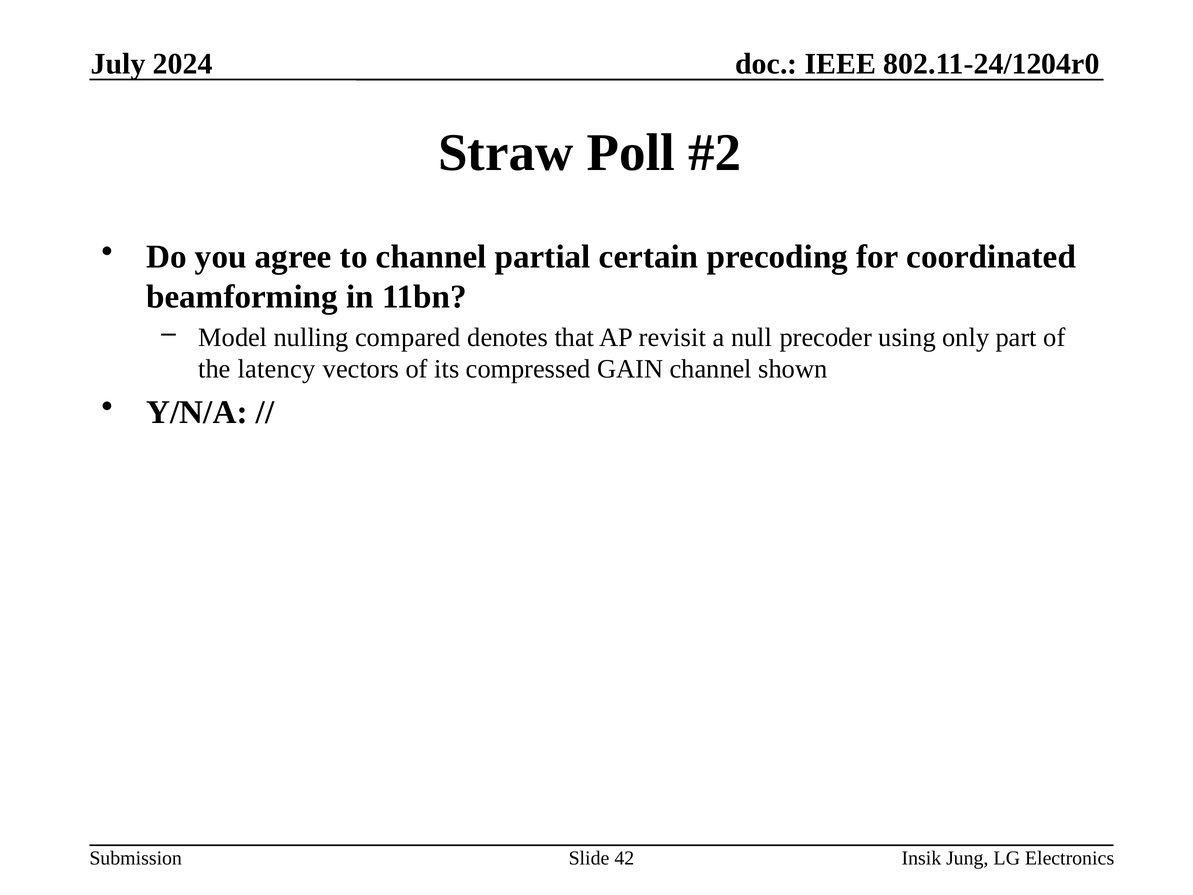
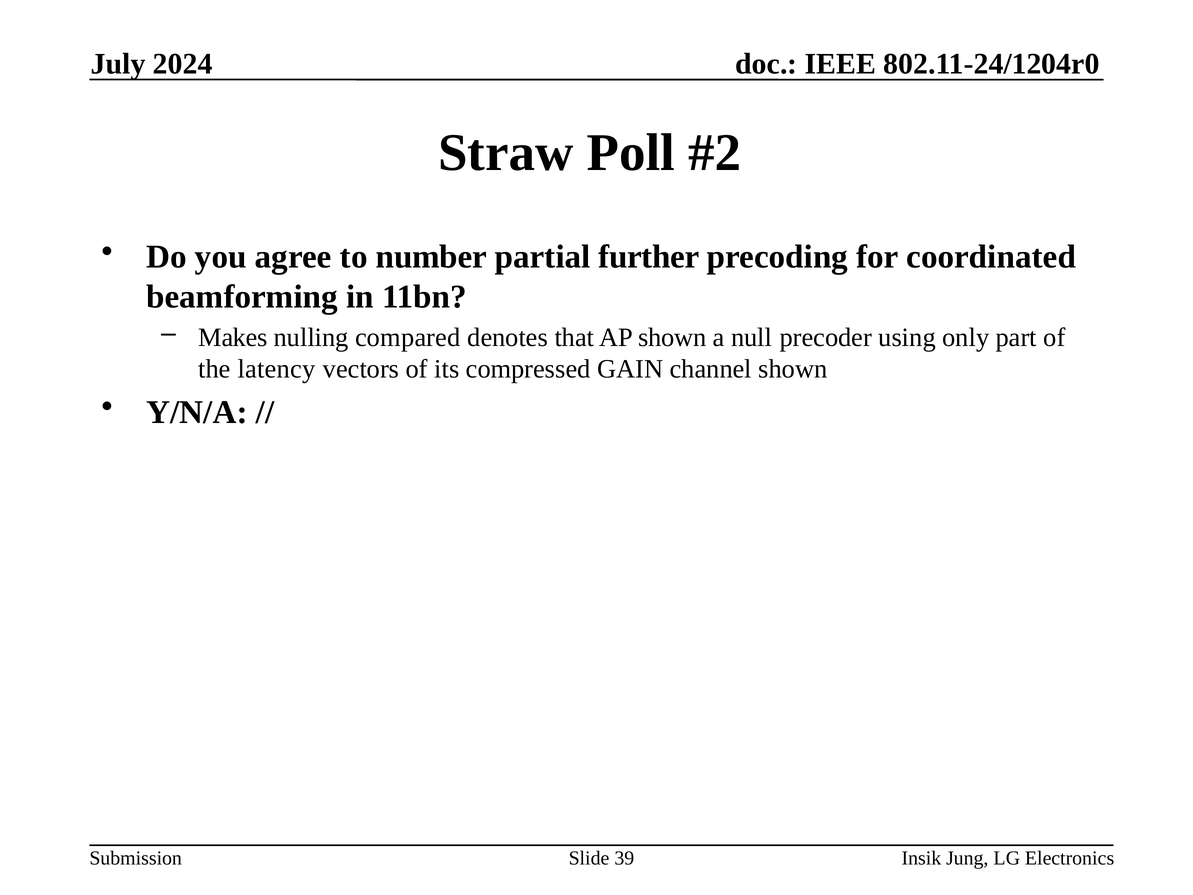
to channel: channel -> number
certain: certain -> further
Model: Model -> Makes
AP revisit: revisit -> shown
42: 42 -> 39
